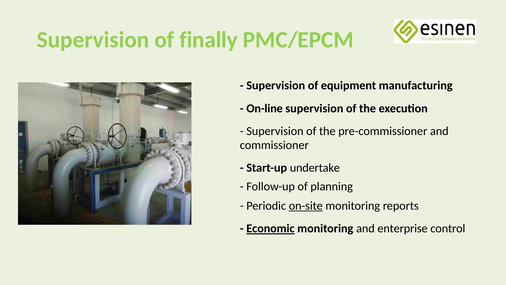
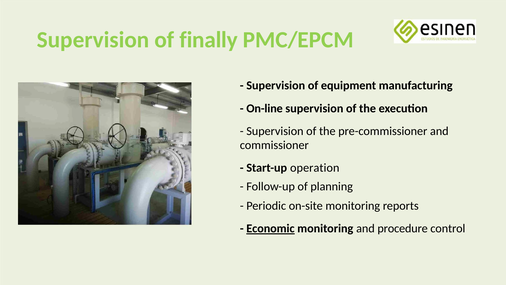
undertake: undertake -> operation
on-site underline: present -> none
enterprise: enterprise -> procedure
